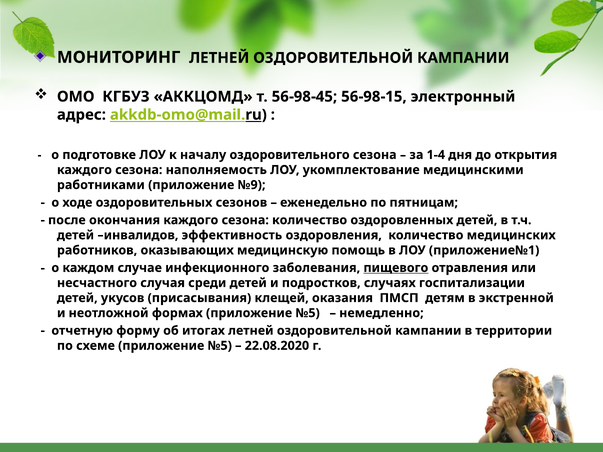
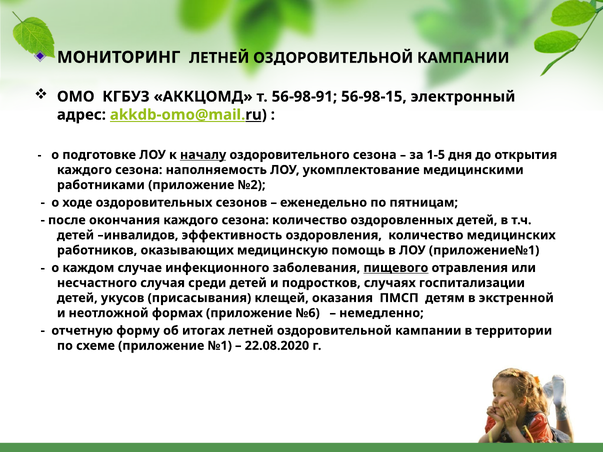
56-98-45: 56-98-45 -> 56-98-91
началу underline: none -> present
1-4: 1-4 -> 1-5
№9: №9 -> №2
формах приложение №5: №5 -> №6
схеме приложение №5: №5 -> №1
